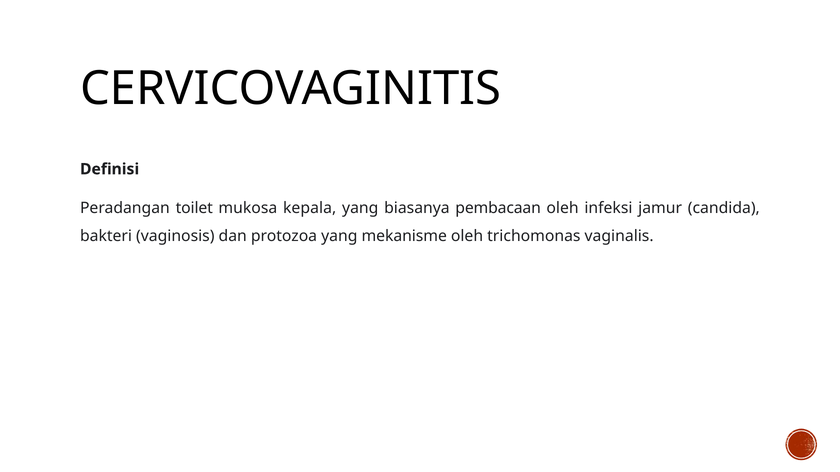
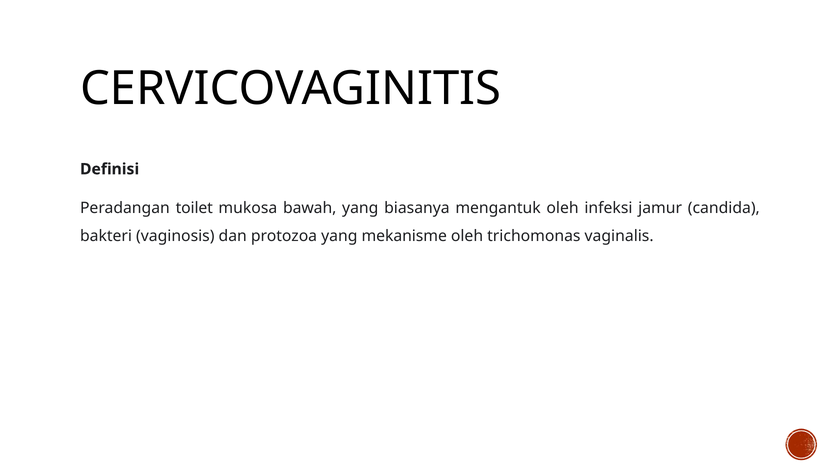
kepala: kepala -> bawah
pembacaan: pembacaan -> mengantuk
